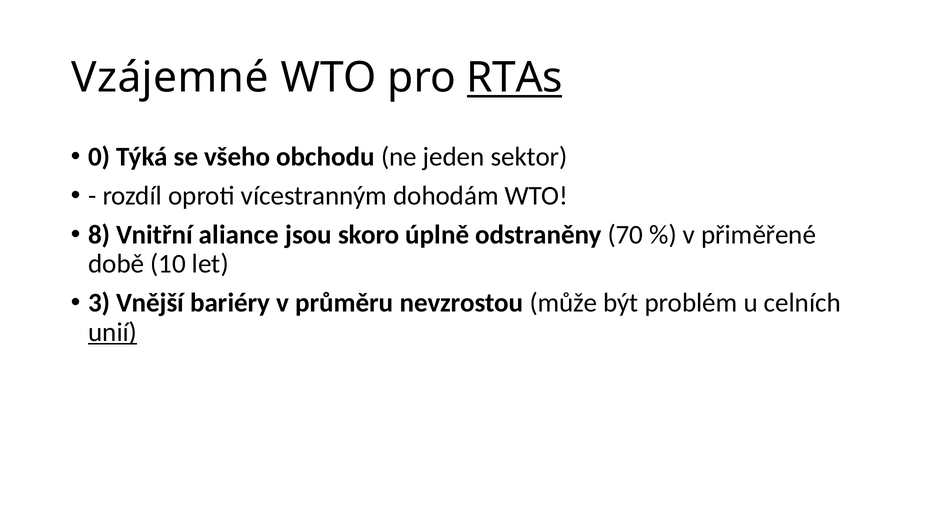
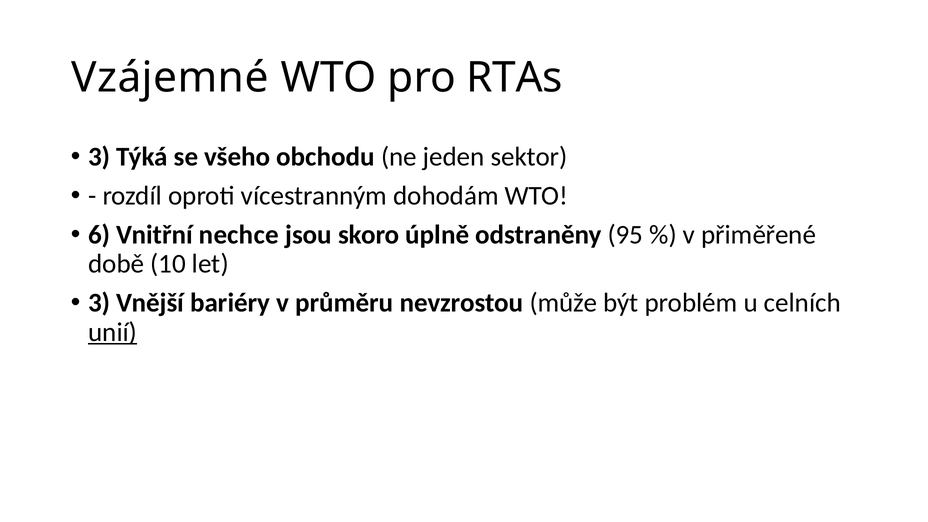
RTAs underline: present -> none
0 at (99, 157): 0 -> 3
8: 8 -> 6
aliance: aliance -> nechce
70: 70 -> 95
